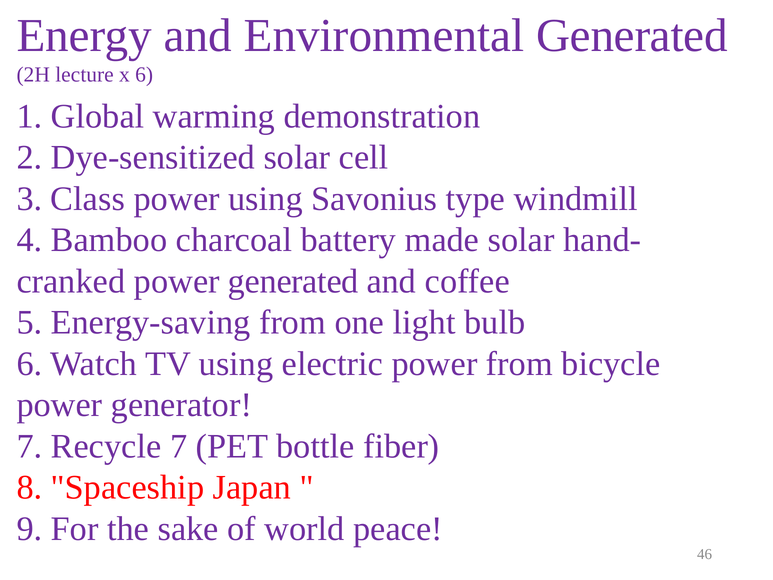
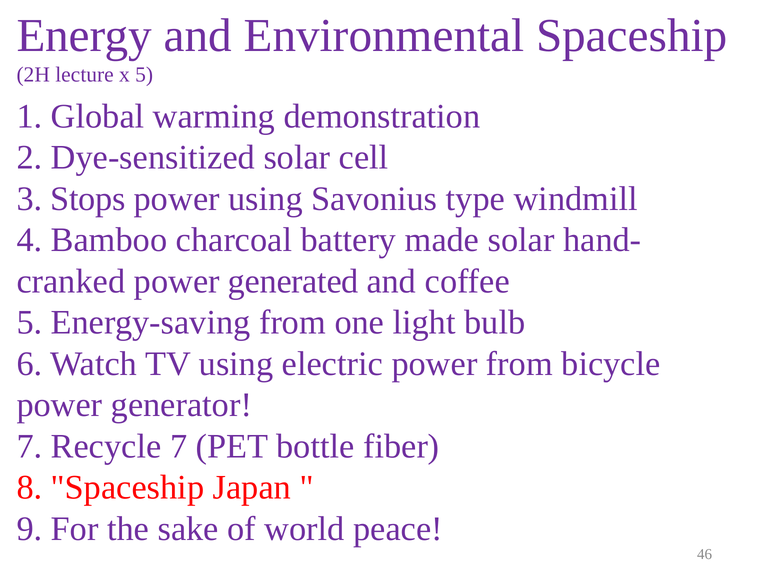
Environmental Generated: Generated -> Spaceship
x 6: 6 -> 5
Class: Class -> Stops
